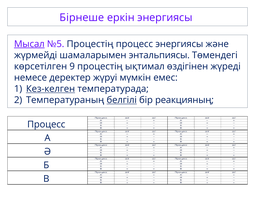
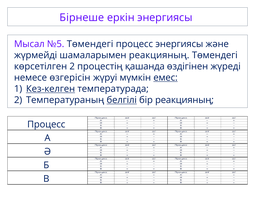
Мысал underline: present -> none
№5 Процестің: Процестің -> Төмендегі
шамаларымен энтальпиясы: энтальпиясы -> реакцияның
көрсетілген 9: 9 -> 2
ықтимал: ықтимал -> қашанда
деректер: деректер -> өзгерісін
емес underline: none -> present
